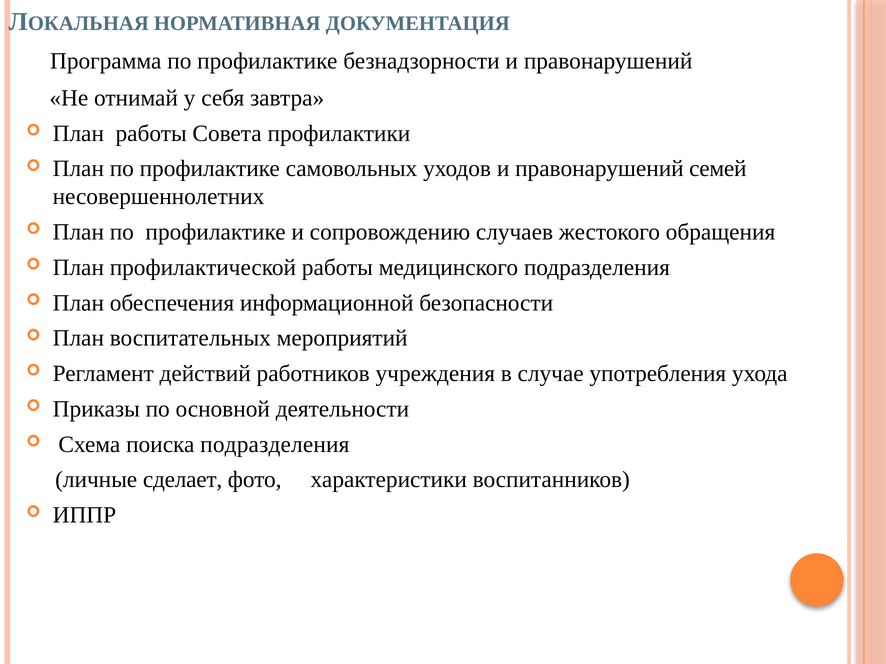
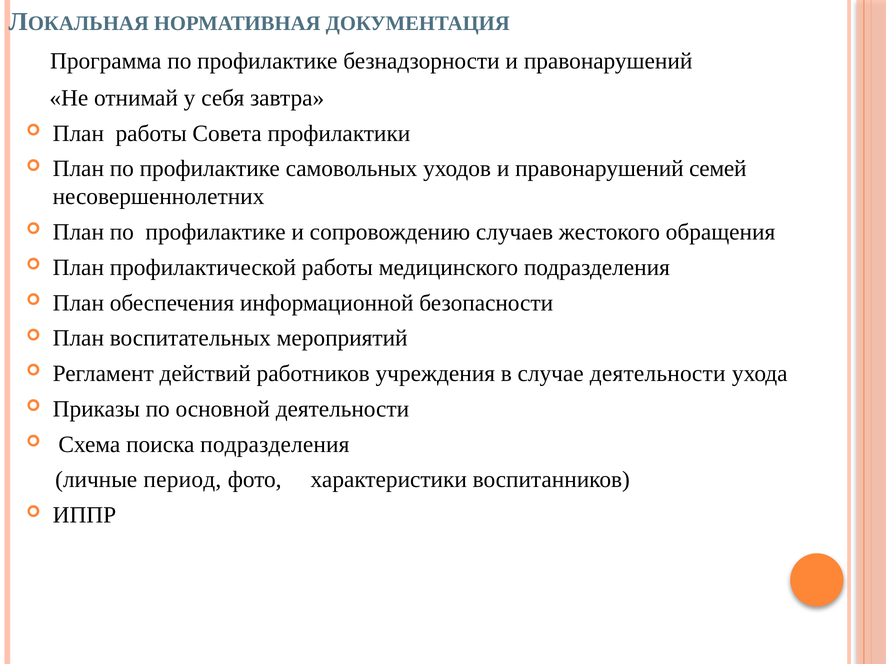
случае употребления: употребления -> деятельности
сделает: сделает -> период
